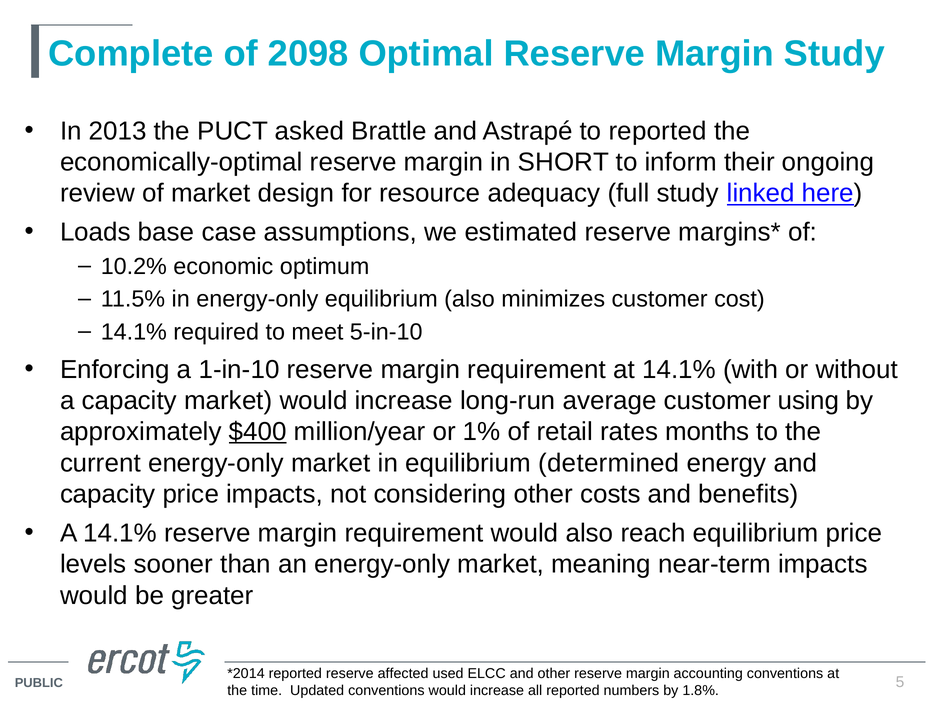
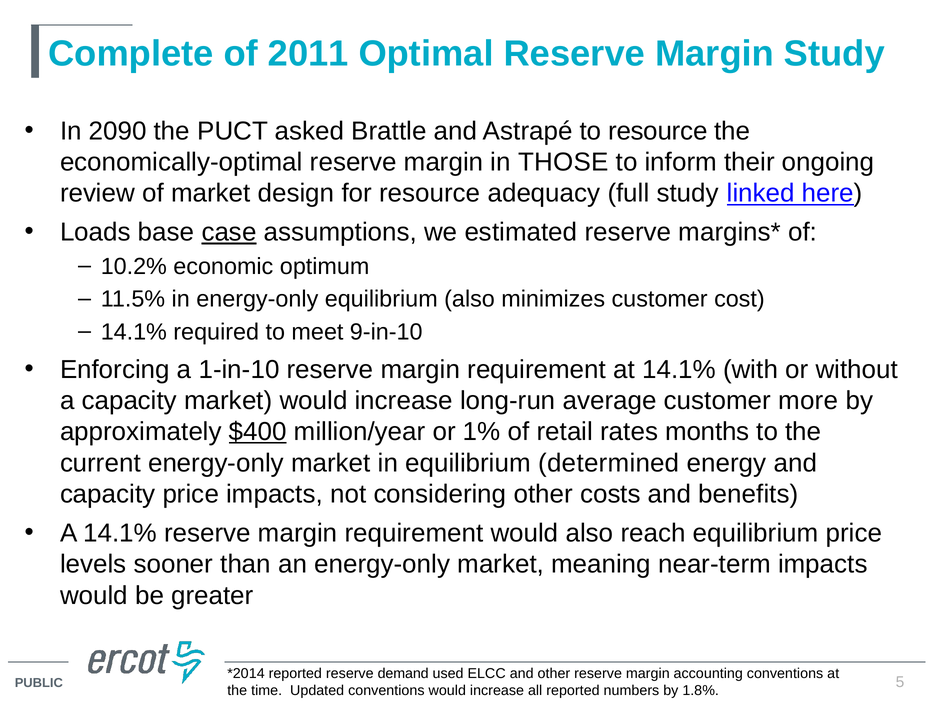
2098: 2098 -> 2011
2013: 2013 -> 2090
to reported: reported -> resource
SHORT: SHORT -> THOSE
case underline: none -> present
5-in-10: 5-in-10 -> 9-in-10
using: using -> more
affected: affected -> demand
